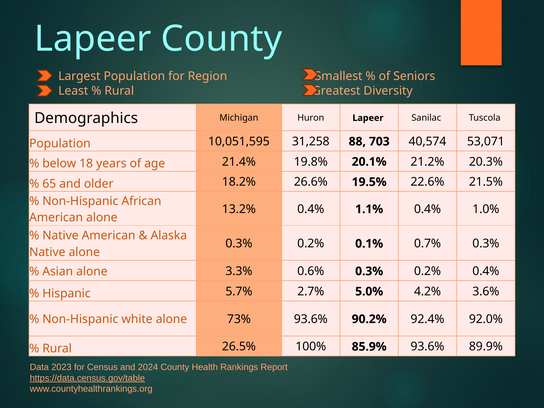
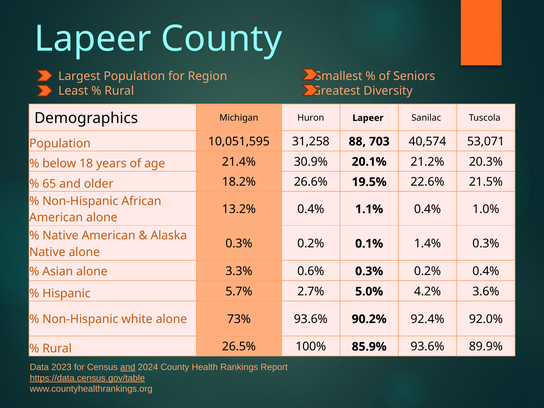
19.8%: 19.8% -> 30.9%
0.7%: 0.7% -> 1.4%
and at (128, 367) underline: none -> present
